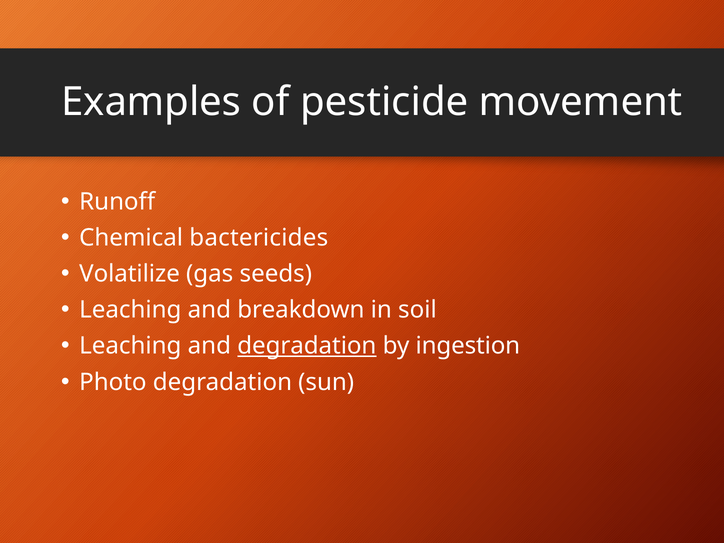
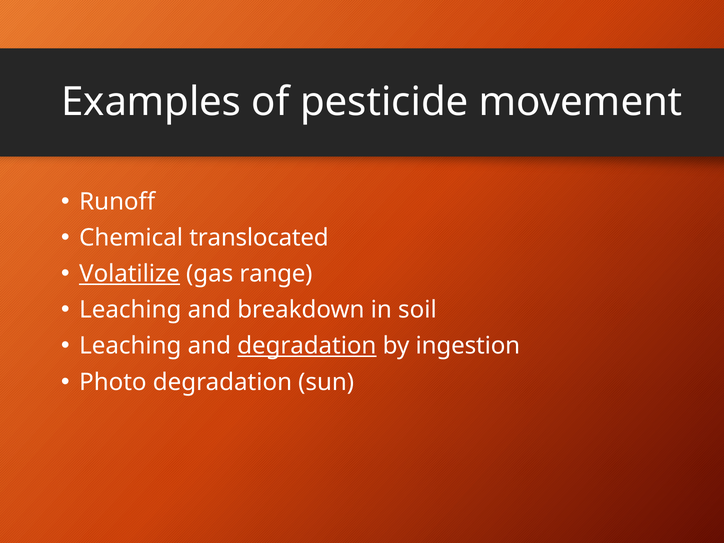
bactericides: bactericides -> translocated
Volatilize underline: none -> present
seeds: seeds -> range
